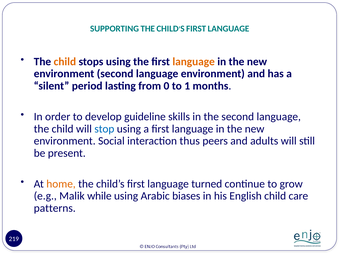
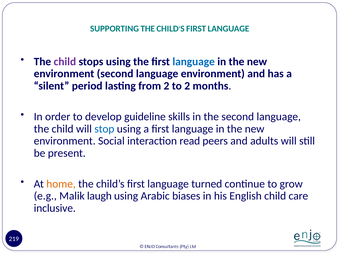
child at (65, 62) colour: orange -> purple
language at (194, 62) colour: orange -> blue
from 0: 0 -> 2
to 1: 1 -> 2
thus: thus -> read
while: while -> laugh
patterns: patterns -> inclusive
